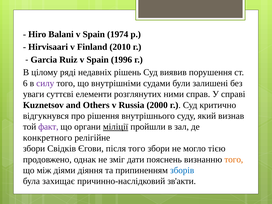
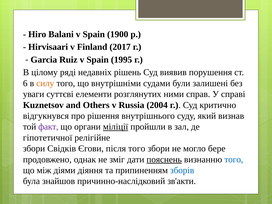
1974: 1974 -> 1900
2010: 2010 -> 2017
1996: 1996 -> 1995
силу colour: purple -> orange
2000: 2000 -> 2004
конкретного: конкретного -> гіпотетичної
тією: тією -> бере
пояснень underline: none -> present
того at (234, 159) colour: orange -> blue
захищає: захищає -> знайшов
